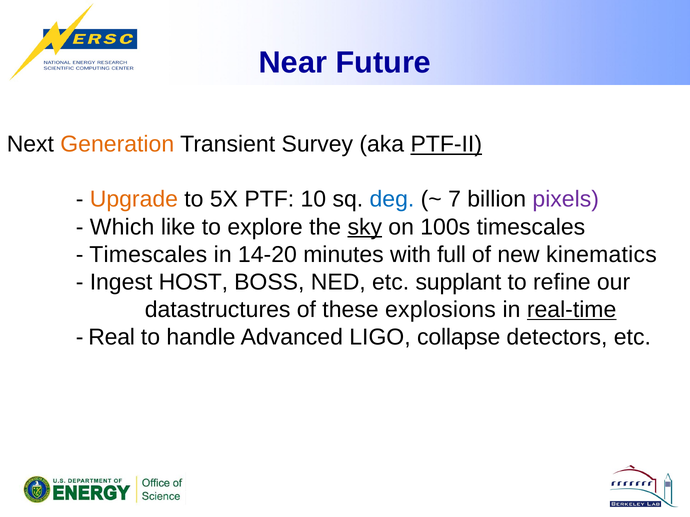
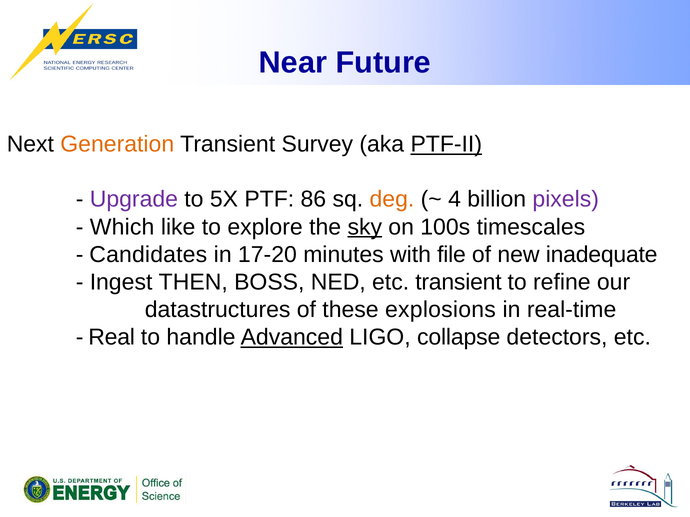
Upgrade colour: orange -> purple
10: 10 -> 86
deg colour: blue -> orange
7: 7 -> 4
Timescales at (148, 255): Timescales -> Candidates
14-20: 14-20 -> 17-20
full: full -> file
kinematics: kinematics -> inadequate
HOST: HOST -> THEN
etc supplant: supplant -> transient
real-time underline: present -> none
Advanced underline: none -> present
